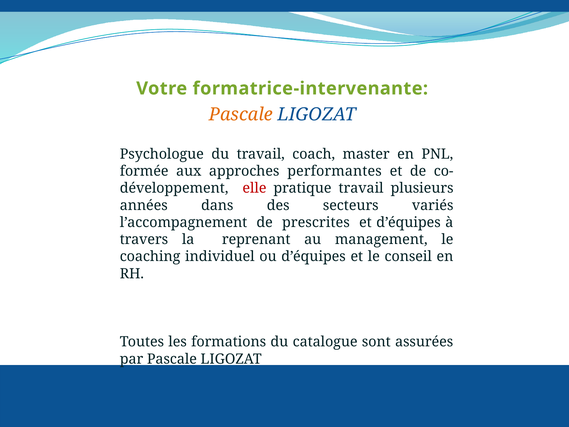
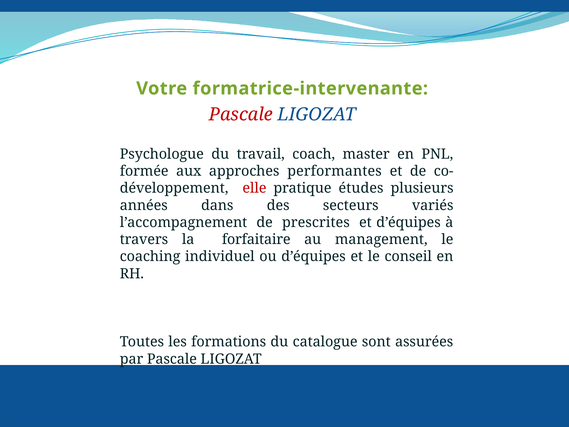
Pascale at (241, 114) colour: orange -> red
pratique travail: travail -> études
reprenant: reprenant -> forfaitaire
